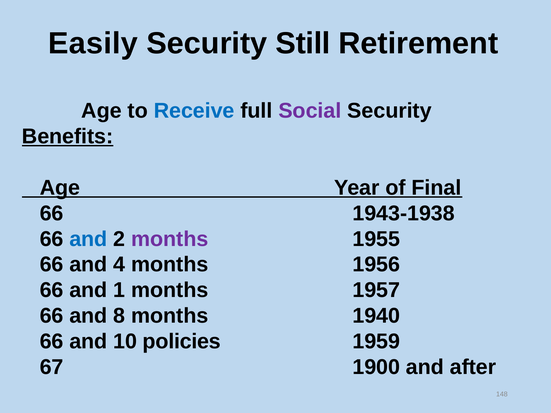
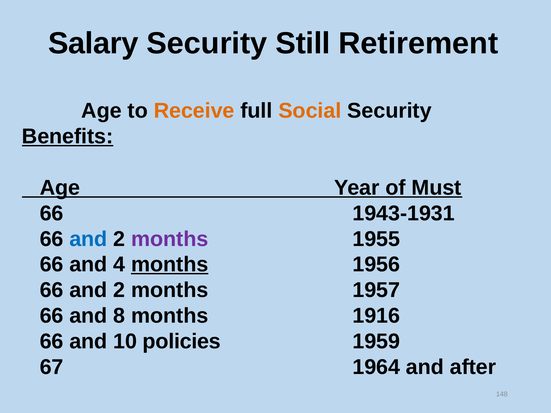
Easily: Easily -> Salary
Receive colour: blue -> orange
Social colour: purple -> orange
Final: Final -> Must
1943-1938: 1943-1938 -> 1943-1931
months at (170, 265) underline: none -> present
1 at (119, 290): 1 -> 2
1940: 1940 -> 1916
1900: 1900 -> 1964
